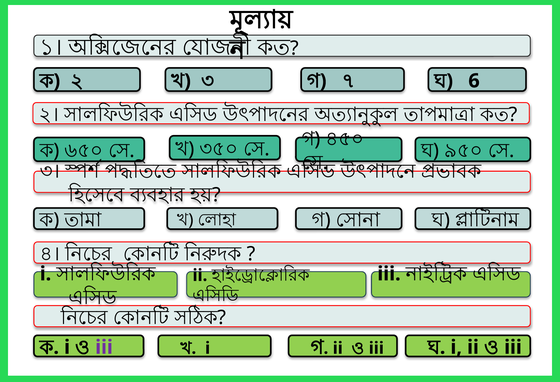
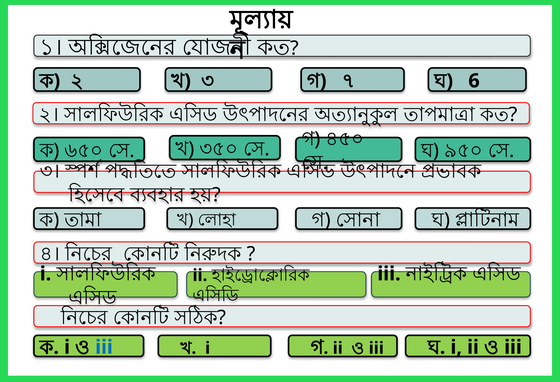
iii at (104, 347) colour: purple -> blue
